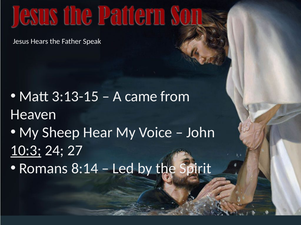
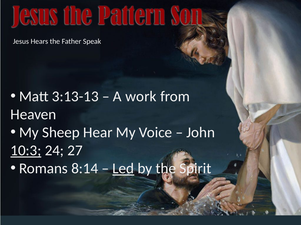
3:13-15: 3:13-15 -> 3:13-13
came: came -> work
Led underline: none -> present
